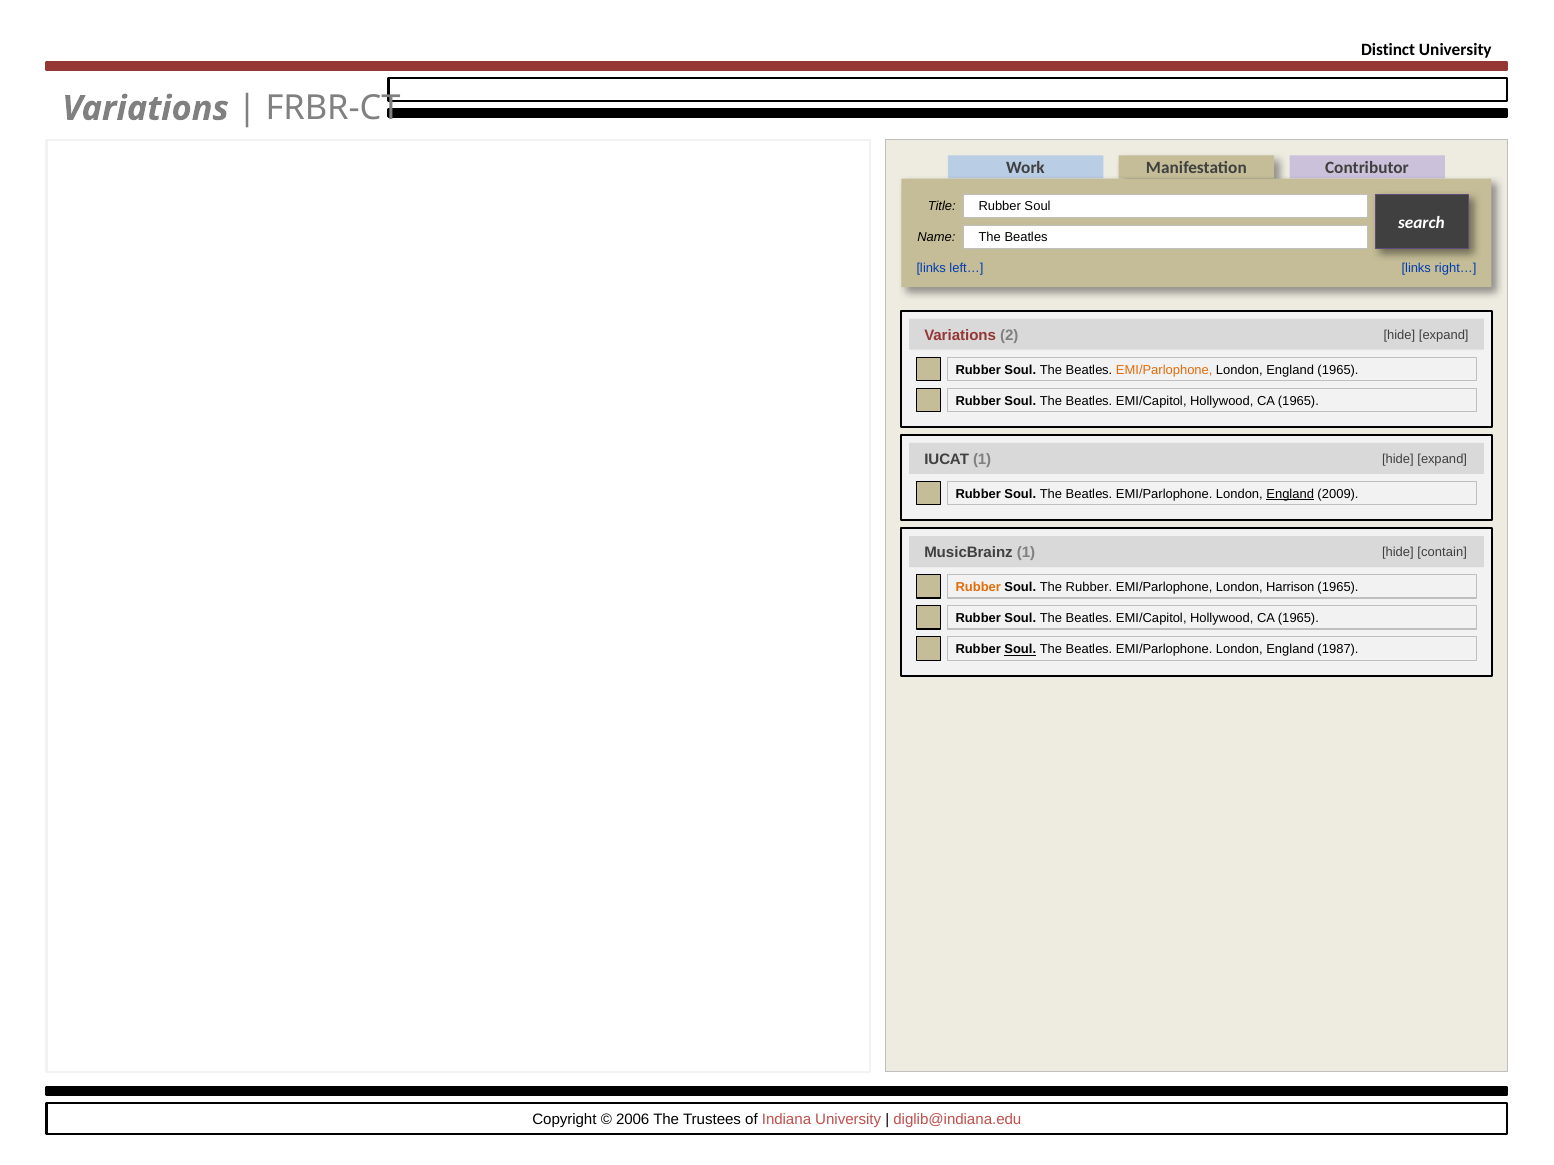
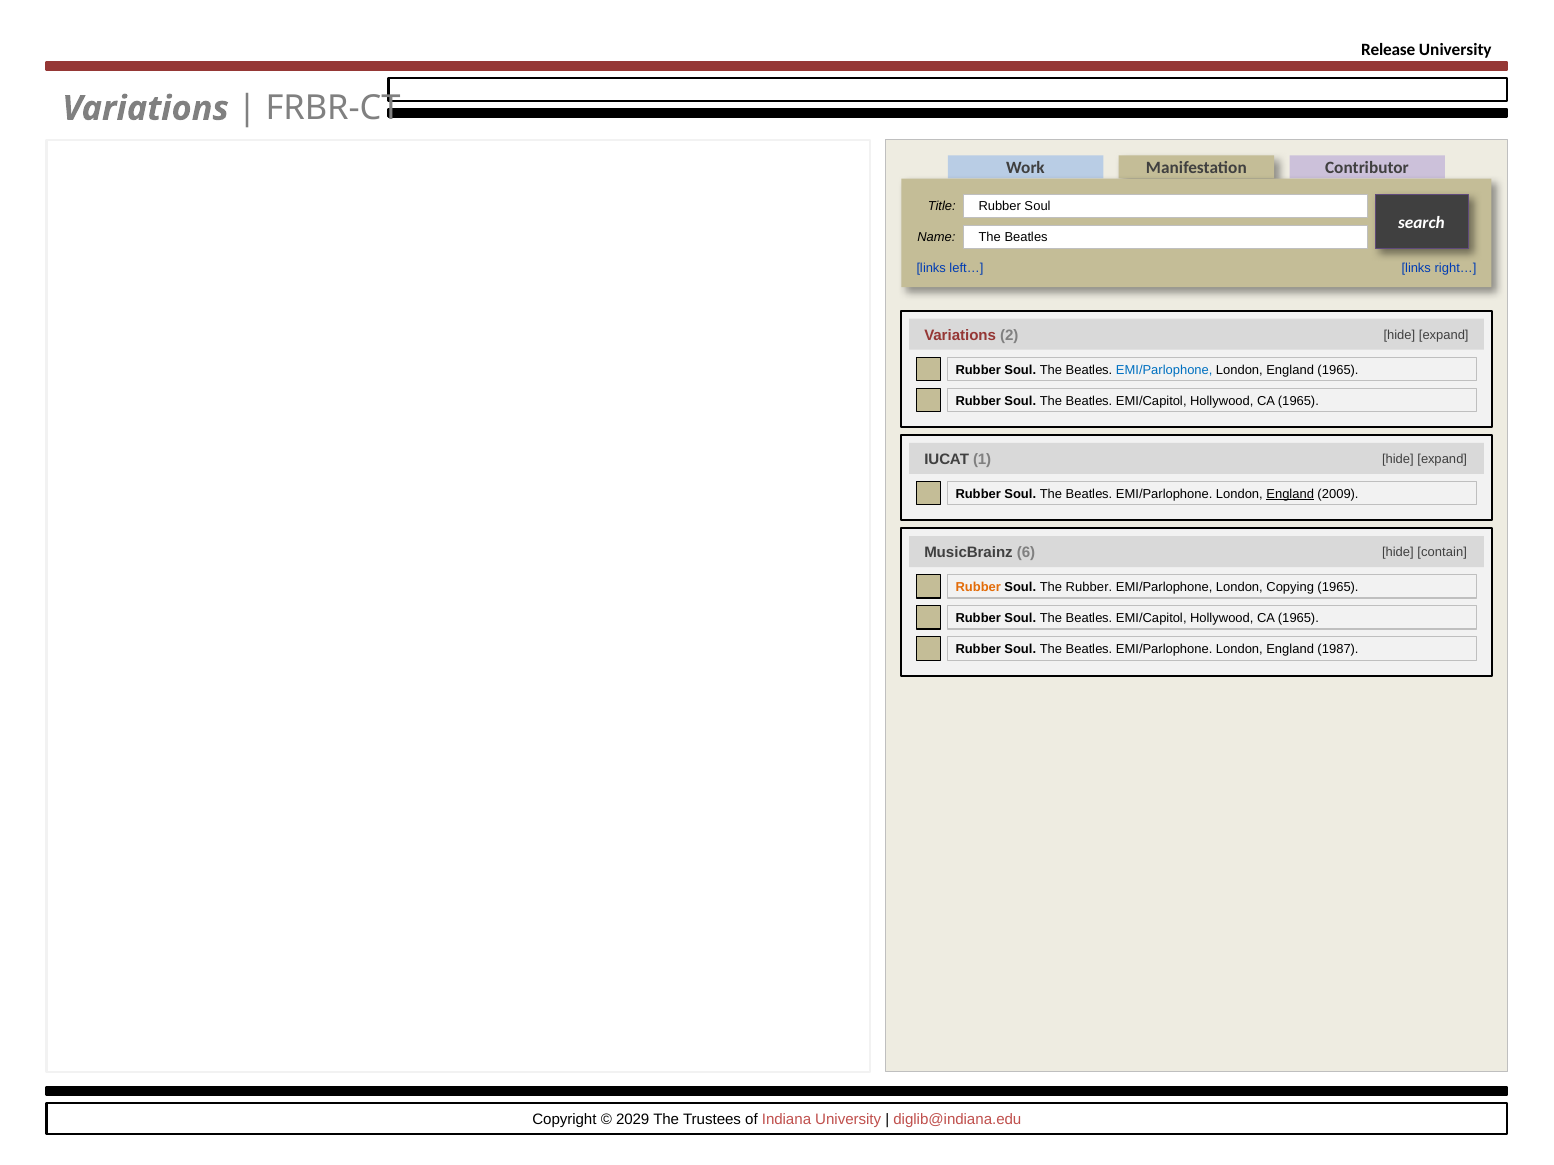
Distinct: Distinct -> Release
EMI/Parlophone at (1164, 370) colour: orange -> blue
MusicBrainz 1: 1 -> 6
Harrison: Harrison -> Copying
Soul at (1020, 650) underline: present -> none
2006: 2006 -> 2029
